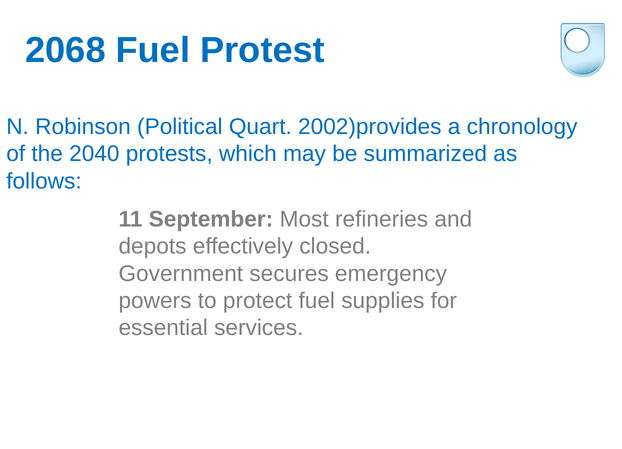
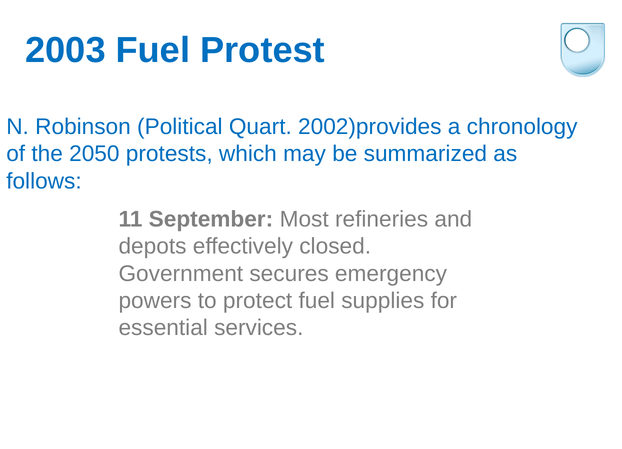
2068: 2068 -> 2003
2040: 2040 -> 2050
